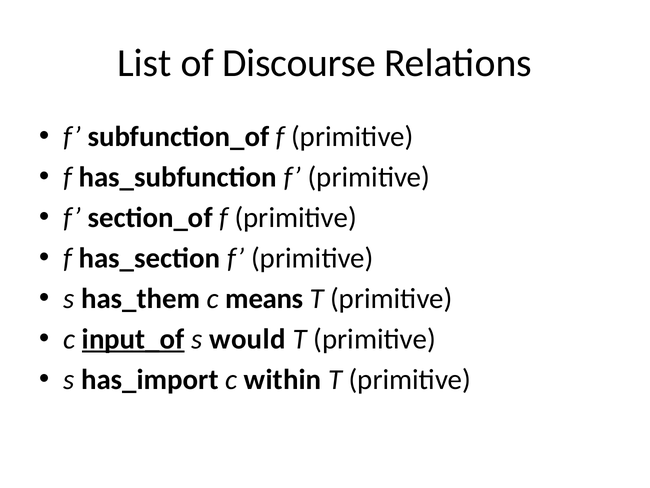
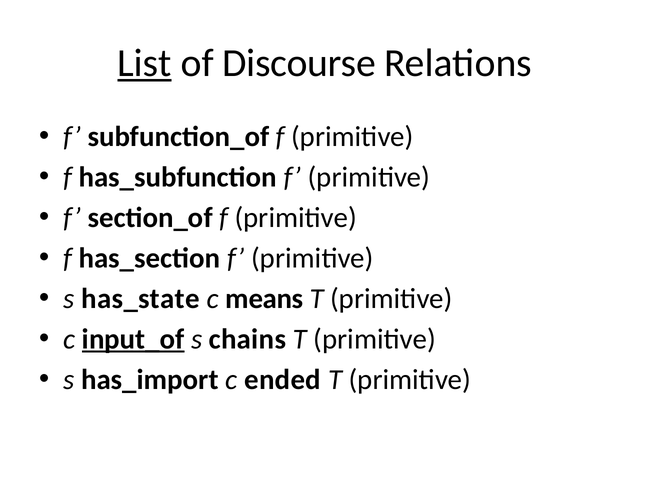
List underline: none -> present
has_them: has_them -> has_state
would: would -> chains
within: within -> ended
